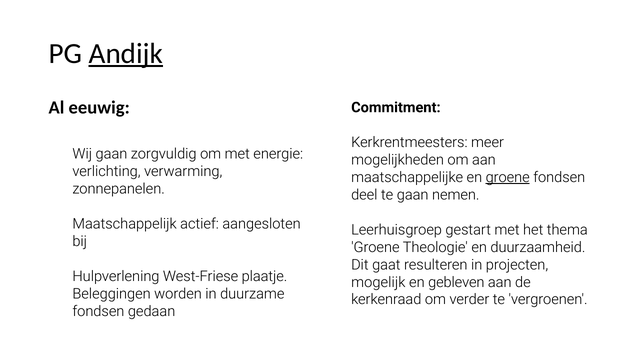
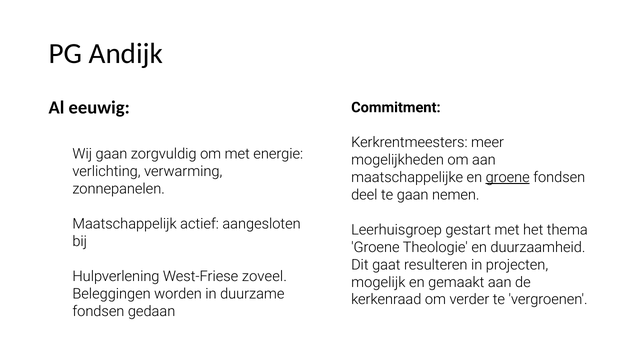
Andijk underline: present -> none
plaatje: plaatje -> zoveel
gebleven: gebleven -> gemaakt
